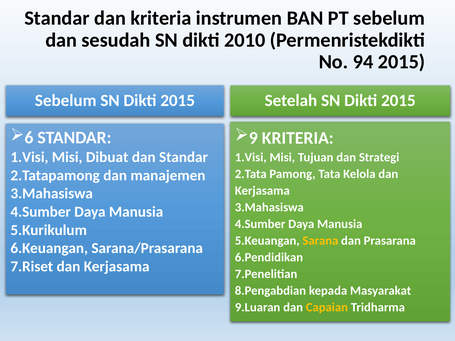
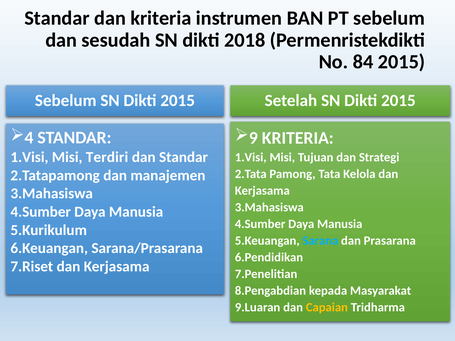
2010: 2010 -> 2018
94: 94 -> 84
6: 6 -> 4
Dibuat: Dibuat -> Terdiri
Sarana colour: yellow -> light blue
